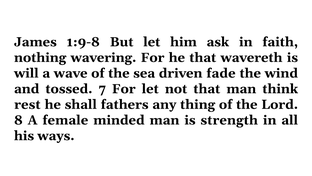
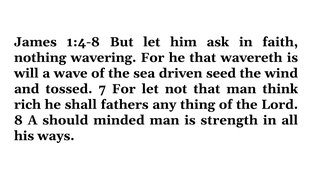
1:9-8: 1:9-8 -> 1:4-8
fade: fade -> seed
rest: rest -> rich
female: female -> should
